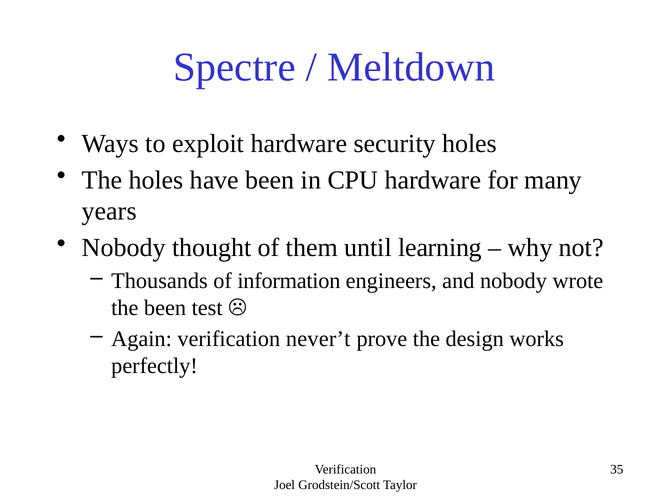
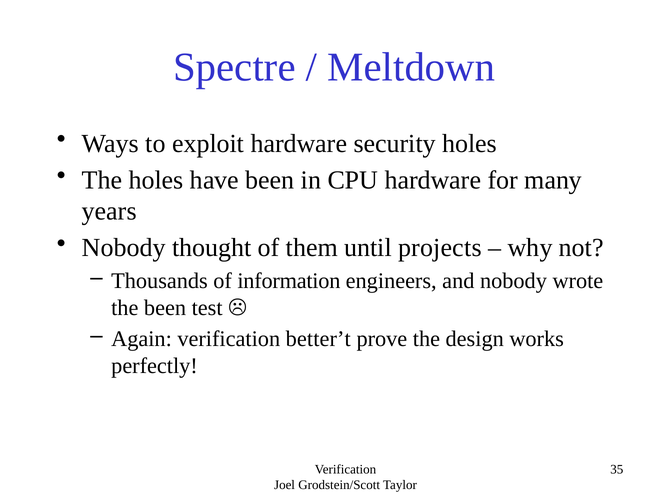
learning: learning -> projects
never’t: never’t -> better’t
